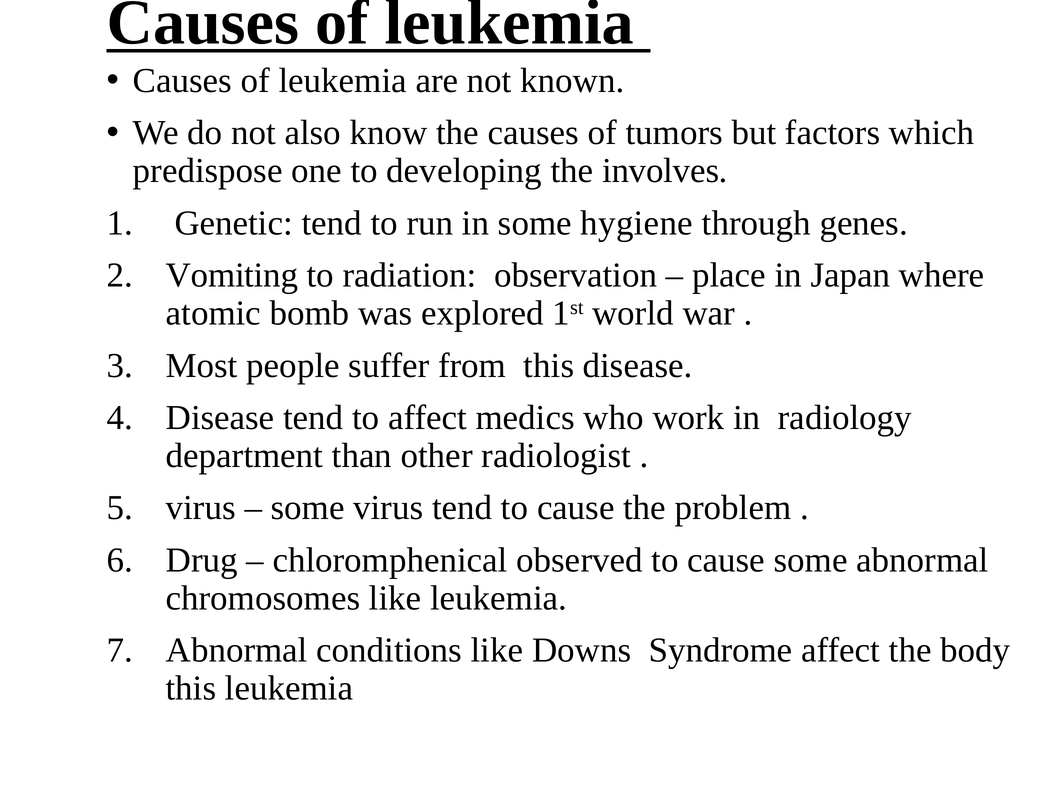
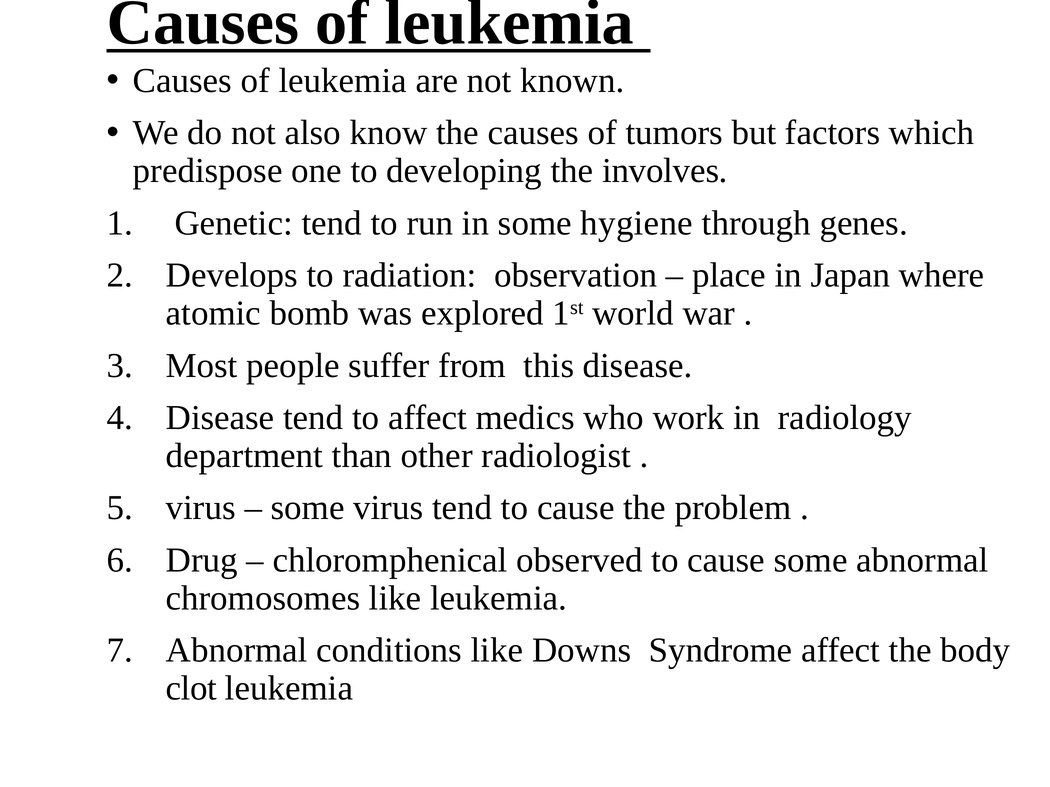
Vomiting: Vomiting -> Develops
this at (191, 689): this -> clot
